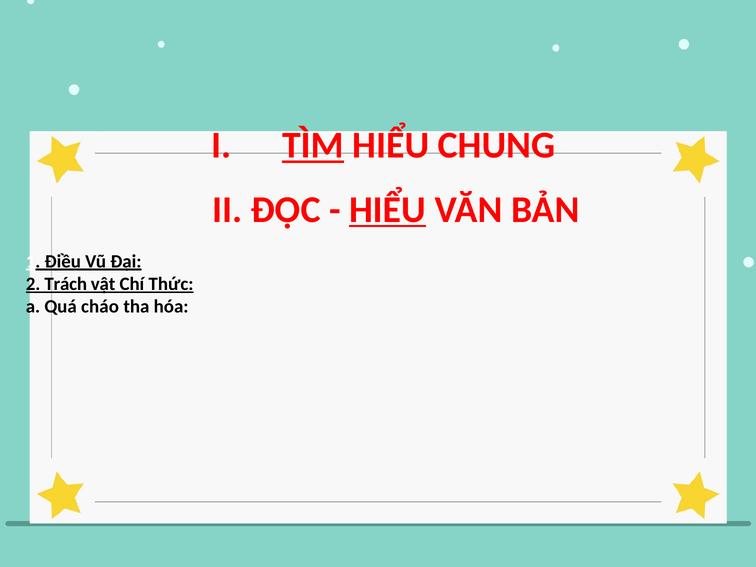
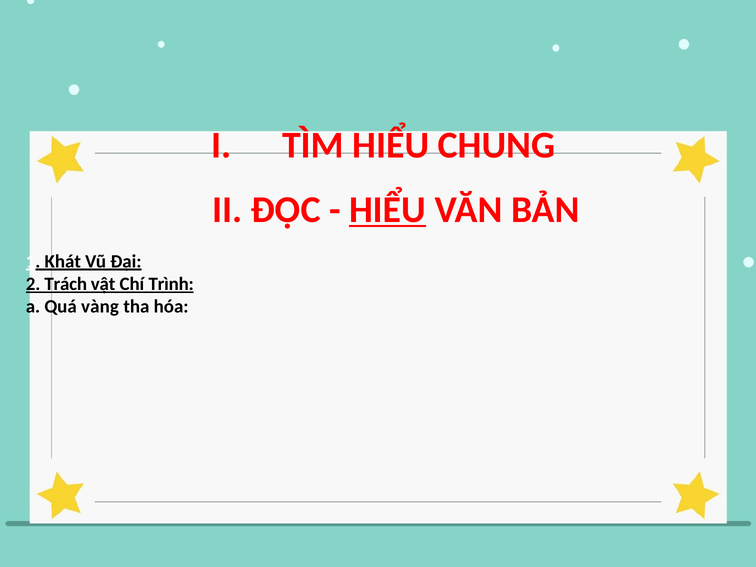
TÌM underline: present -> none
Điều: Điều -> Khát
Thức: Thức -> Trình
cháo: cháo -> vàng
